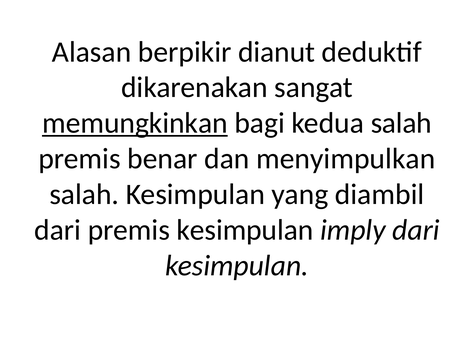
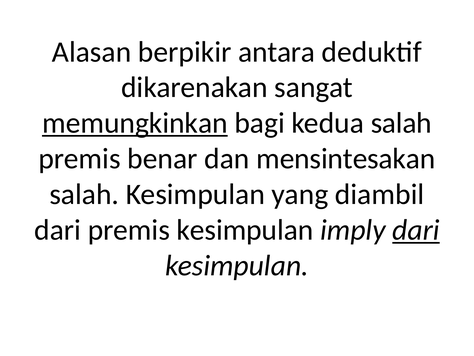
dianut: dianut -> antara
menyimpulkan: menyimpulkan -> mensintesakan
dari at (416, 230) underline: none -> present
